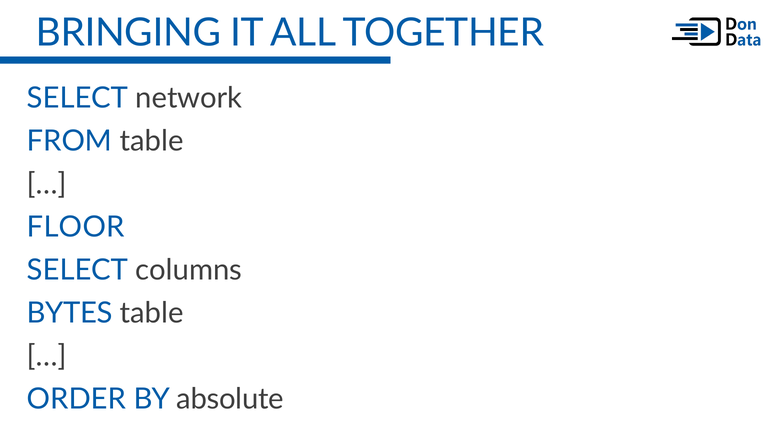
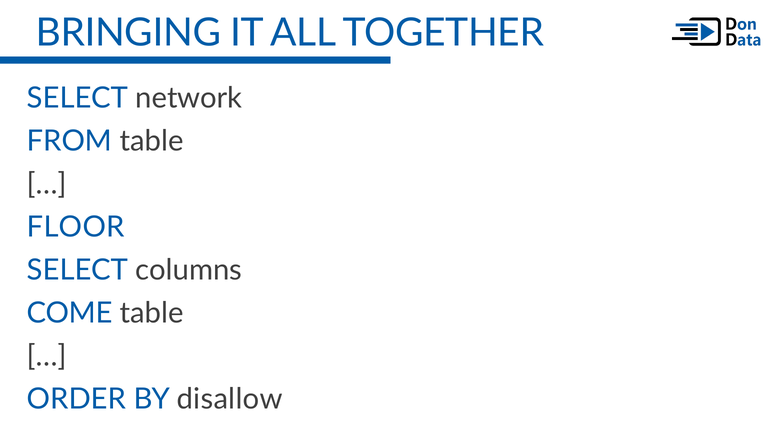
BYTES: BYTES -> COME
absolute: absolute -> disallow
